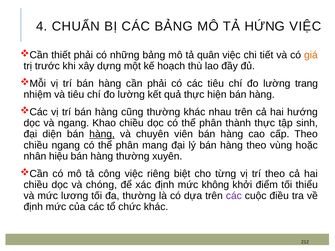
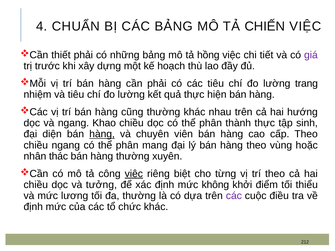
HỨNG: HỨNG -> CHIẾN
quân: quân -> hồng
giá colour: orange -> purple
hiệu: hiệu -> thác
việc at (134, 174) underline: none -> present
chóng: chóng -> tưởng
